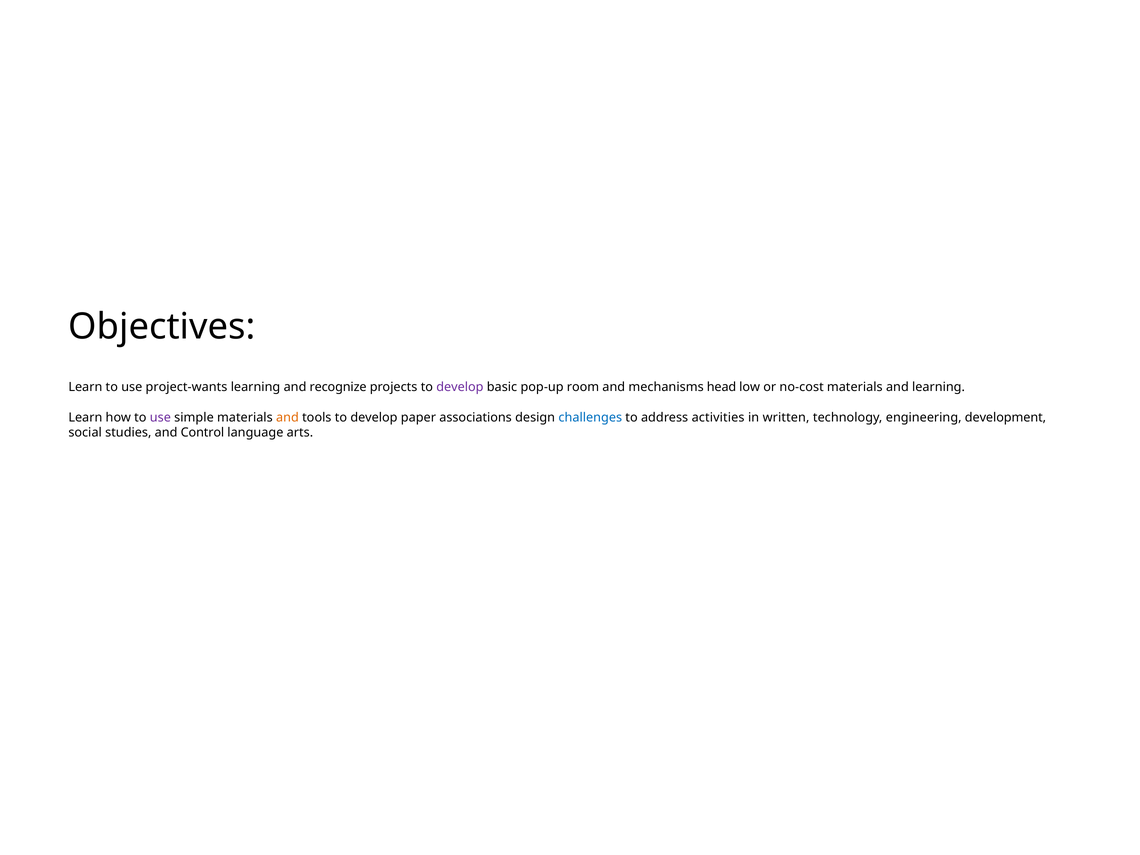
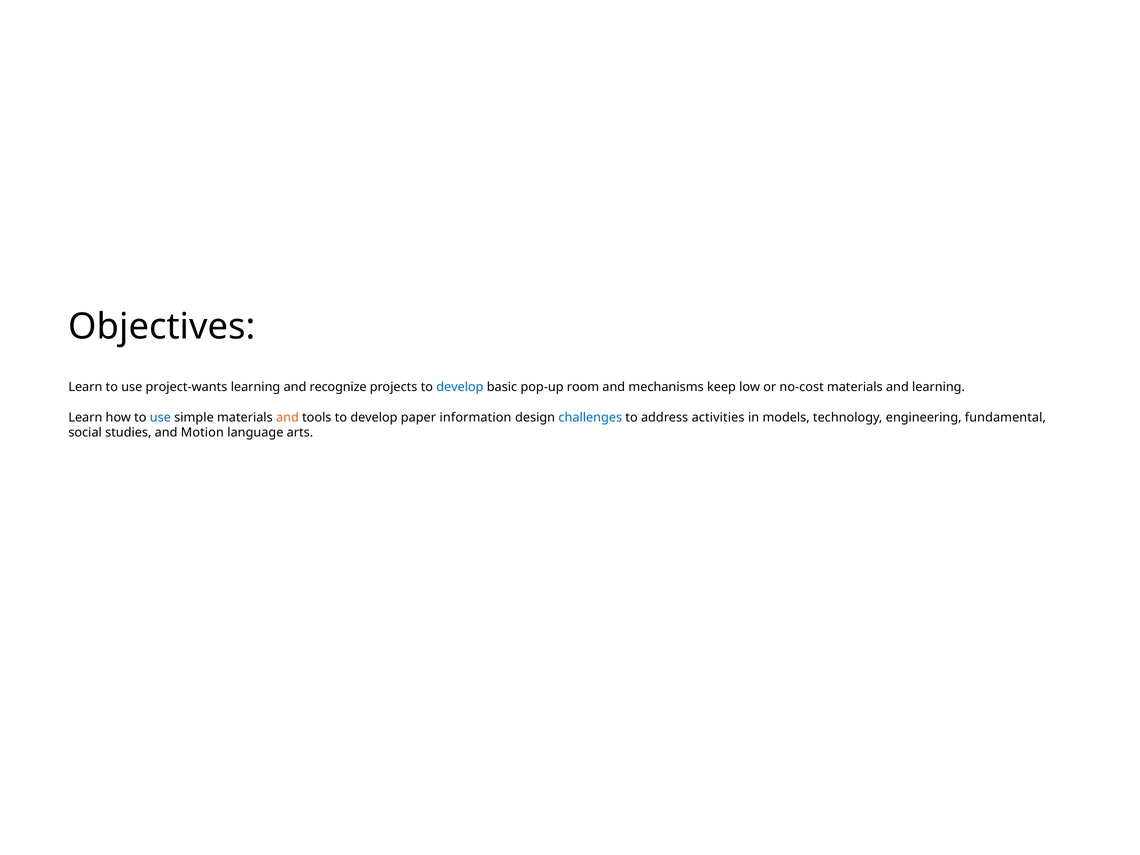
develop at (460, 387) colour: purple -> blue
head: head -> keep
use at (160, 417) colour: purple -> blue
associations: associations -> information
written: written -> models
development: development -> fundamental
Control: Control -> Motion
